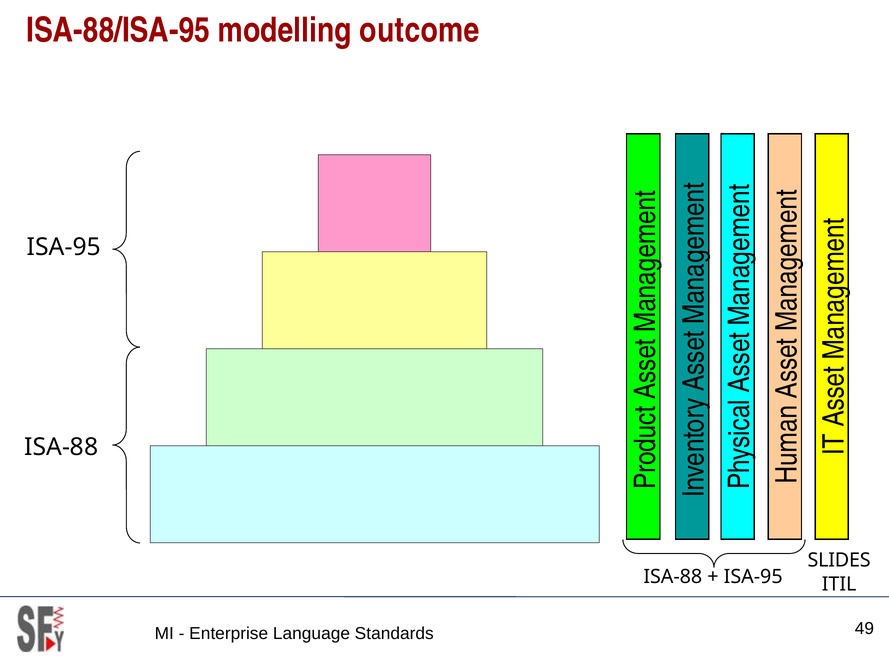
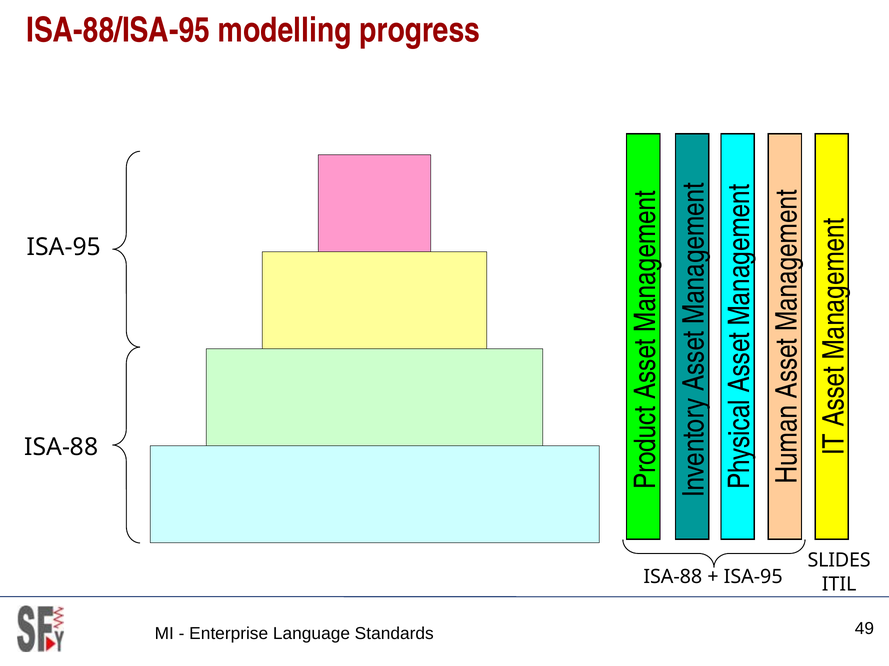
outcome: outcome -> progress
